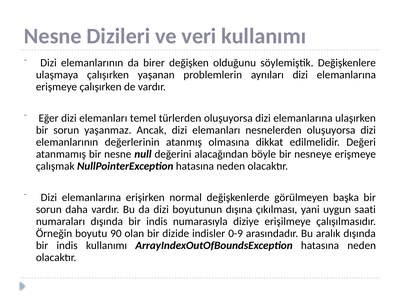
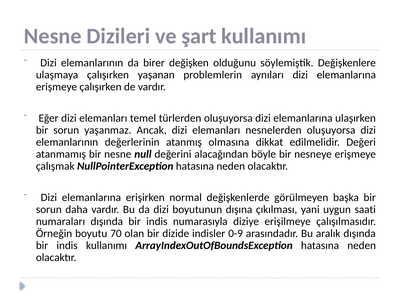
veri: veri -> şart
90: 90 -> 70
